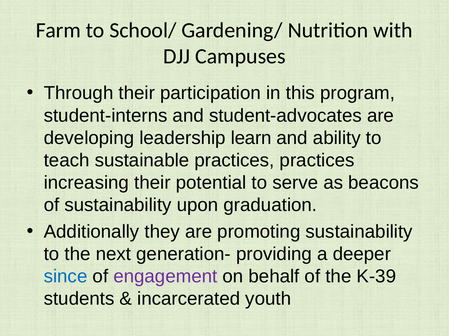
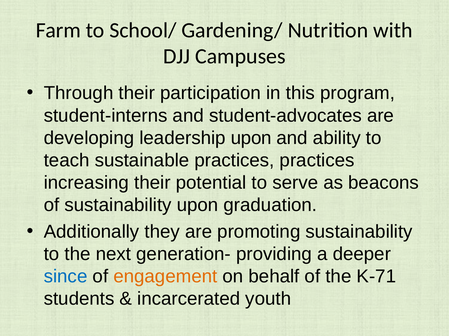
leadership learn: learn -> upon
engagement colour: purple -> orange
K-39: K-39 -> K-71
